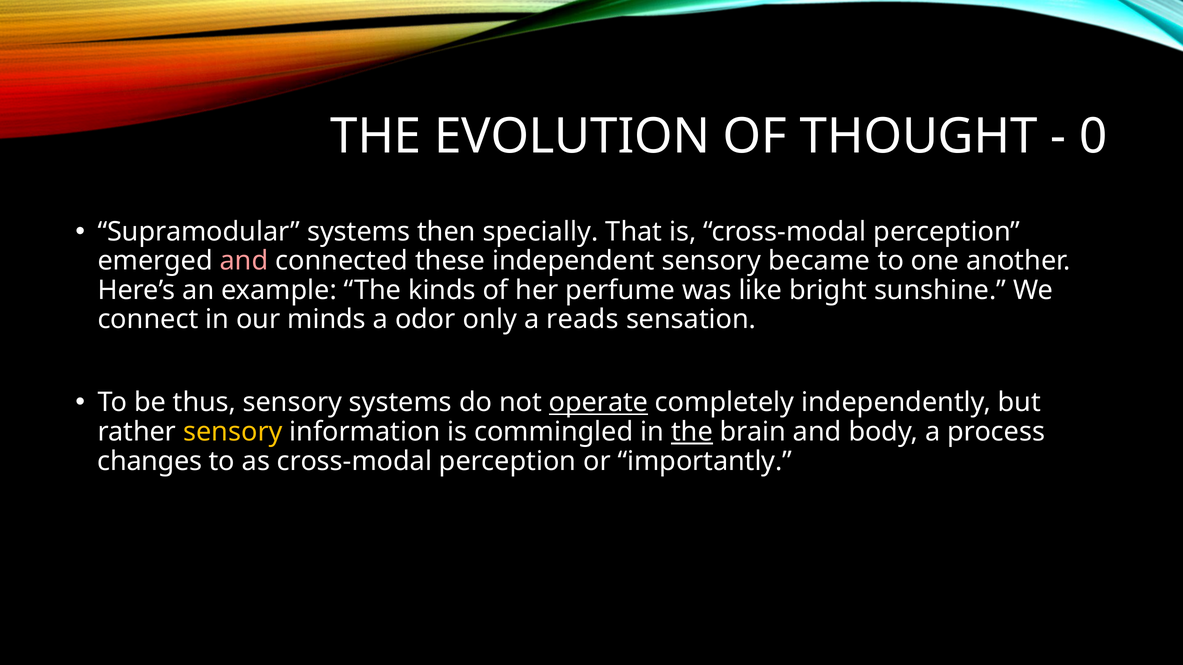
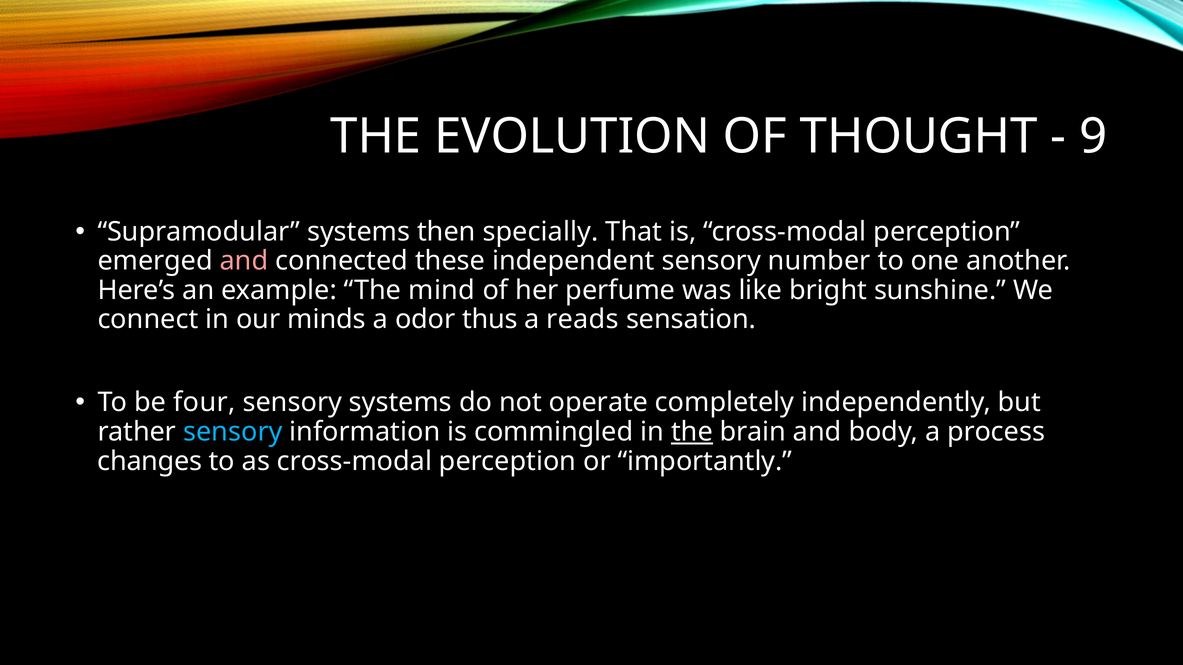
0: 0 -> 9
became: became -> number
kinds: kinds -> mind
only: only -> thus
thus: thus -> four
operate underline: present -> none
sensory at (233, 432) colour: yellow -> light blue
